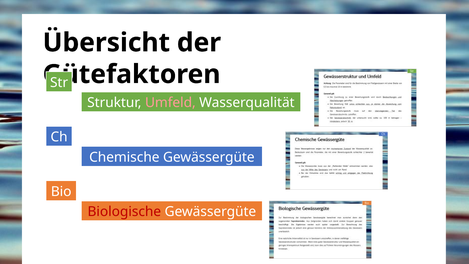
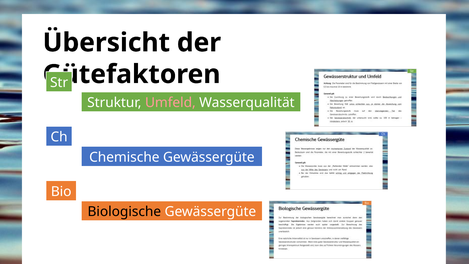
Biologische colour: red -> black
